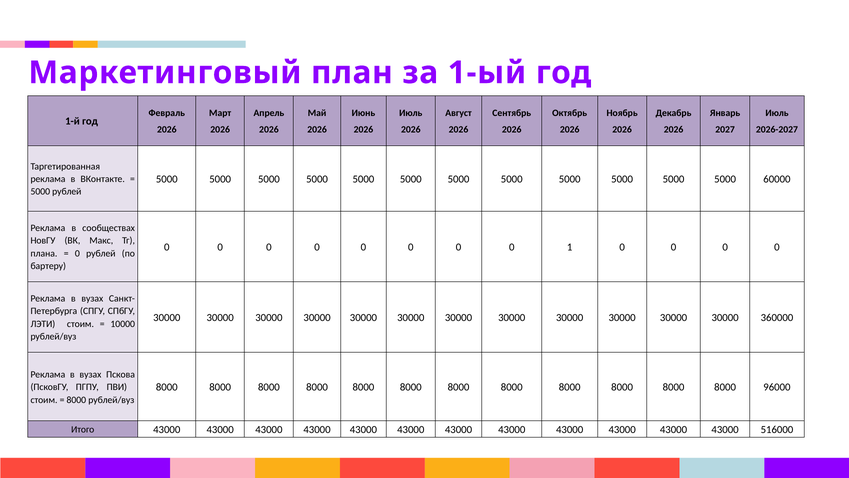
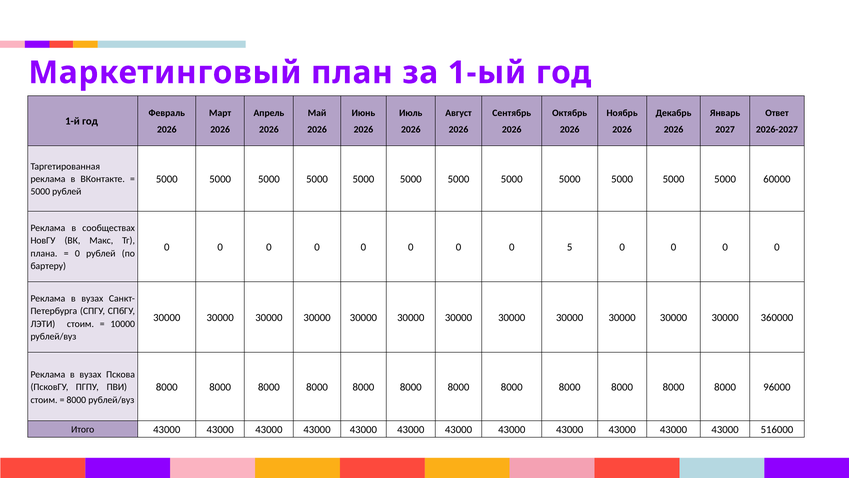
Июль at (777, 113): Июль -> Ответ
1: 1 -> 5
